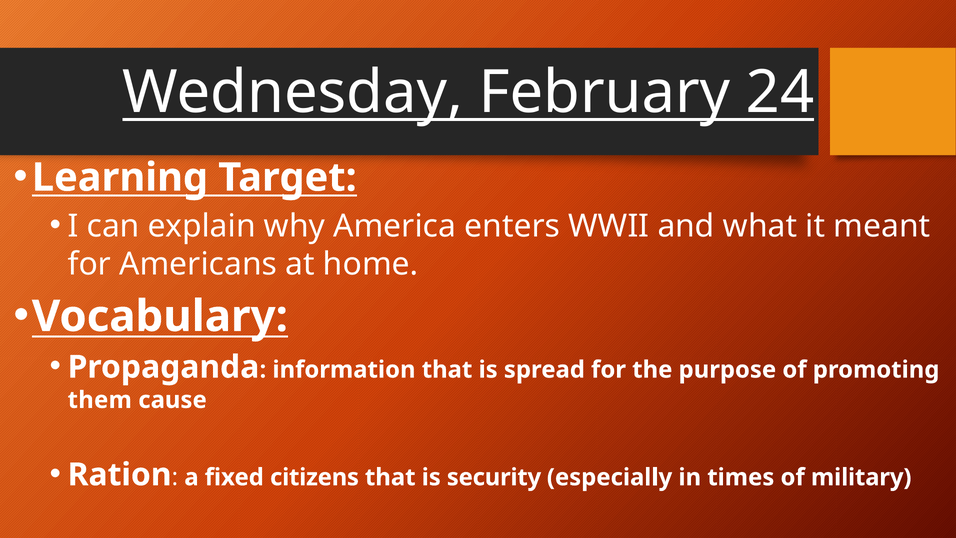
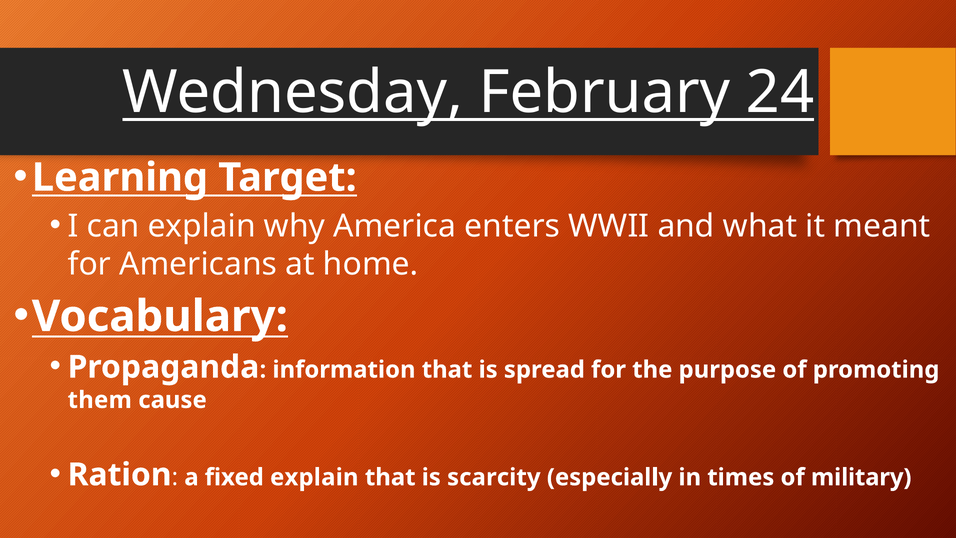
fixed citizens: citizens -> explain
security: security -> scarcity
